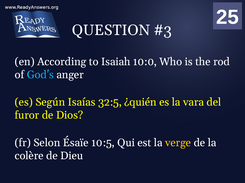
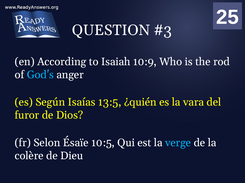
10:0: 10:0 -> 10:9
32:5: 32:5 -> 13:5
verge colour: yellow -> light blue
